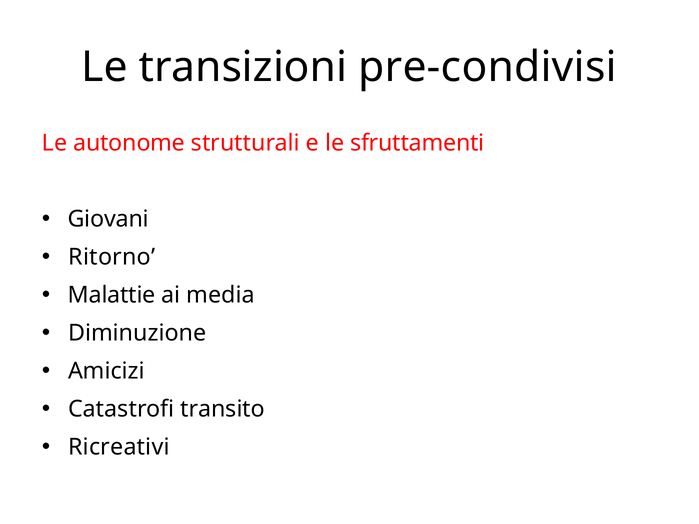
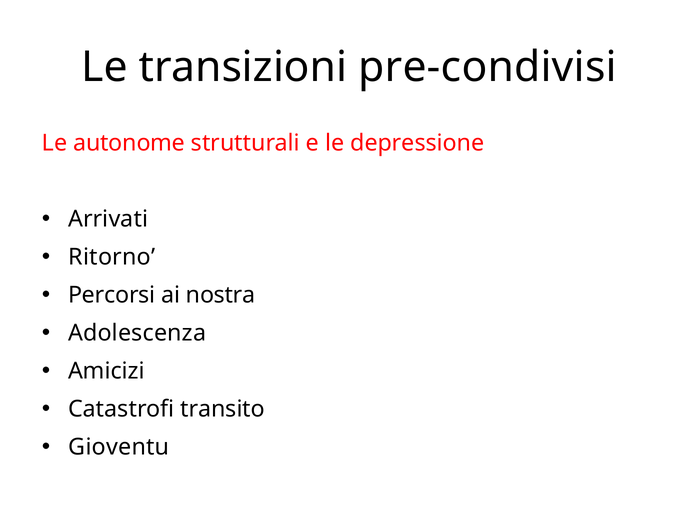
sfruttamenti: sfruttamenti -> depressione
Giovani: Giovani -> Arrivati
Malattie: Malattie -> Percorsi
media: media -> nostra
Diminuzione: Diminuzione -> Adolescenza
Ricreativi: Ricreativi -> Gioventu
